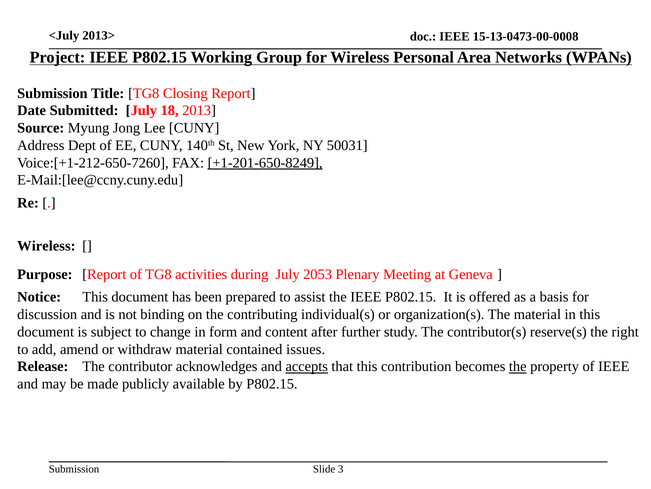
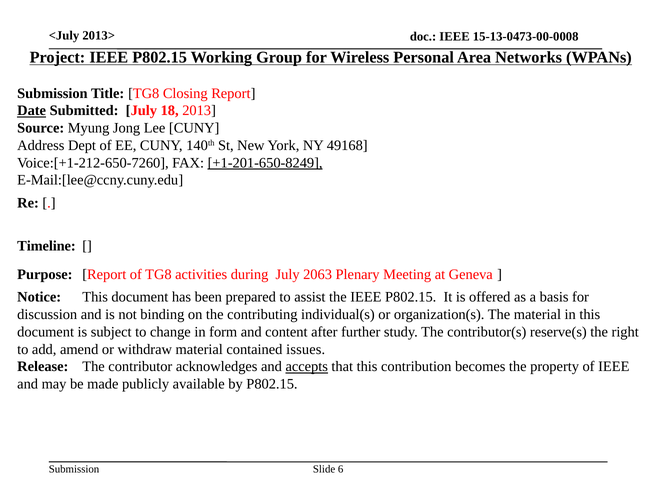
Date underline: none -> present
50031: 50031 -> 49168
Wireless at (46, 246): Wireless -> Timeline
2053: 2053 -> 2063
the at (518, 366) underline: present -> none
3: 3 -> 6
